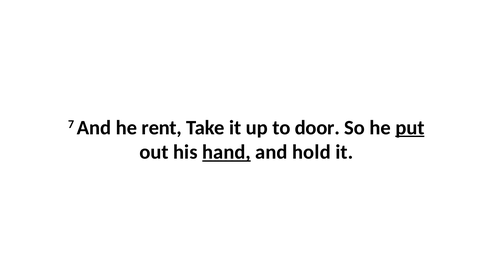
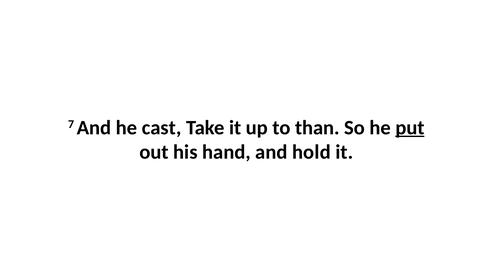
rent: rent -> cast
door: door -> than
hand underline: present -> none
